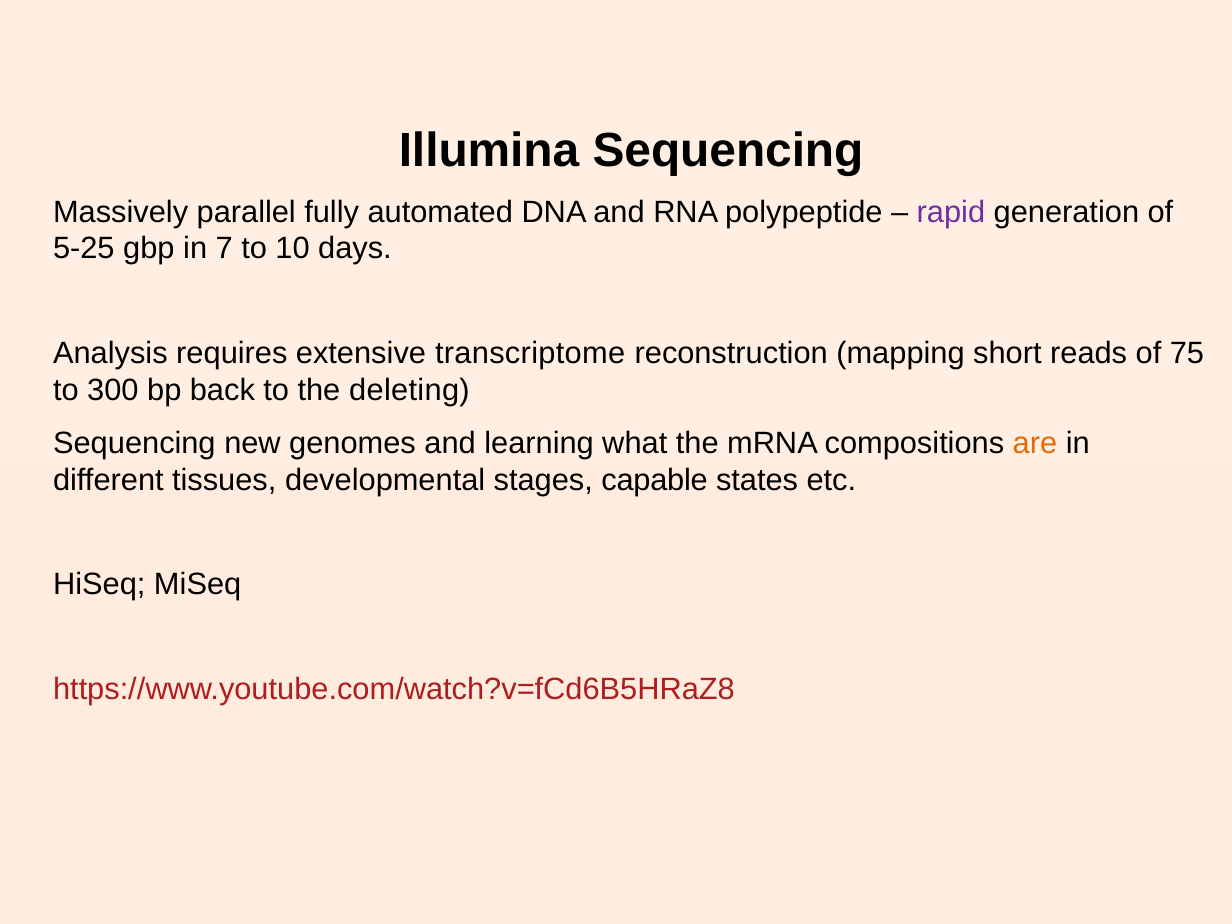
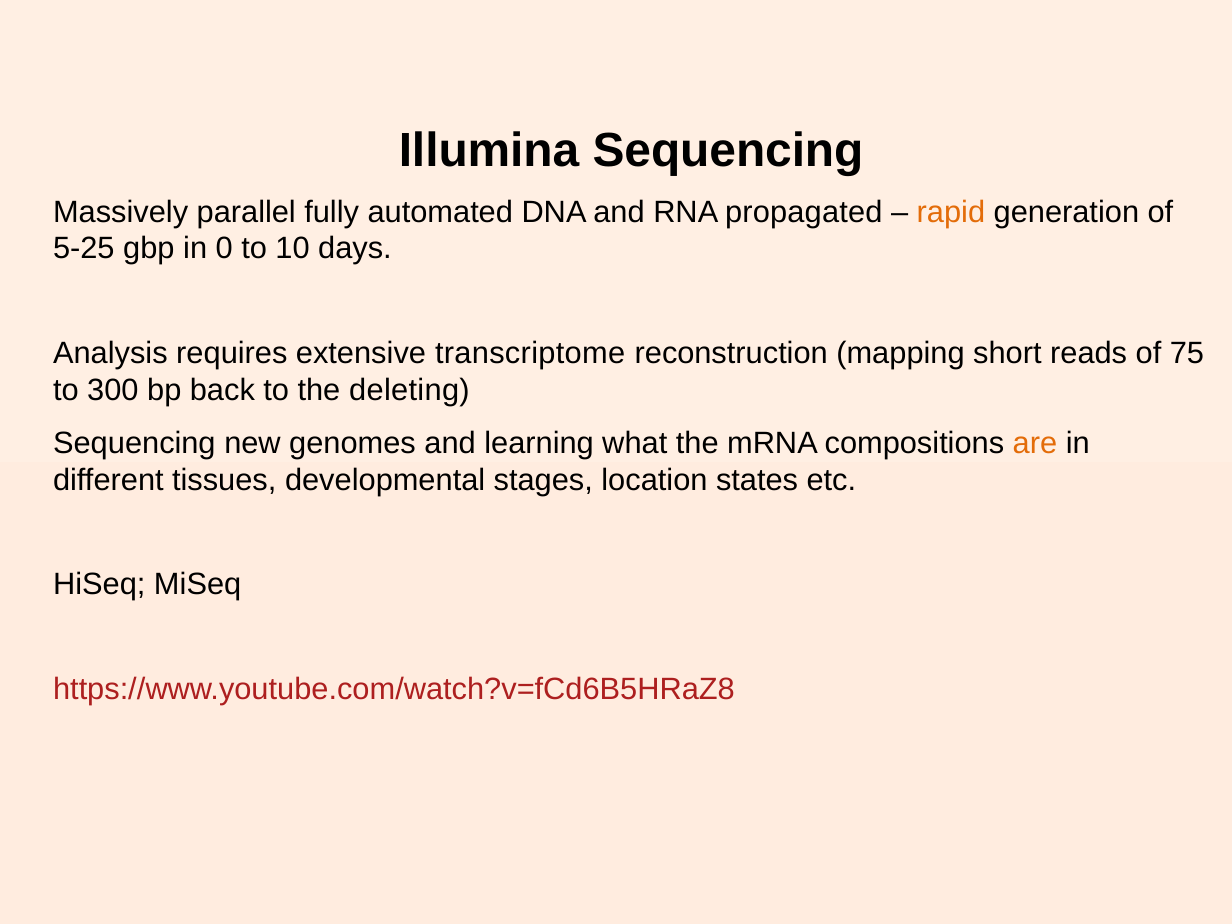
polypeptide: polypeptide -> propagated
rapid colour: purple -> orange
7: 7 -> 0
capable: capable -> location
